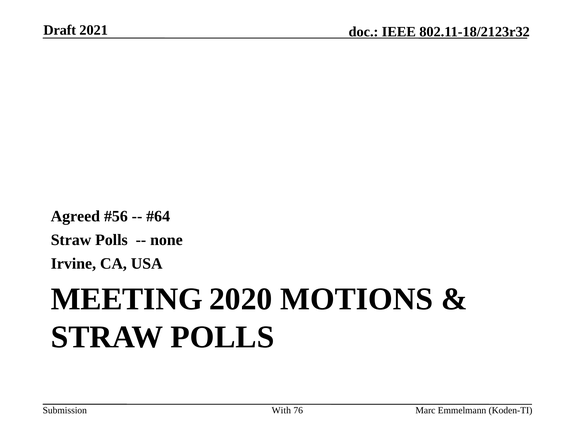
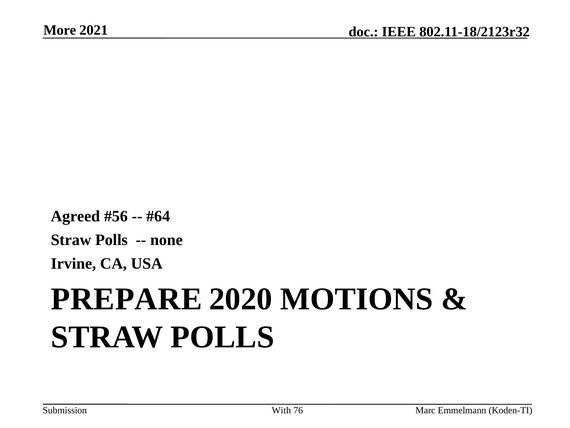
Draft: Draft -> More
MEETING: MEETING -> PREPARE
